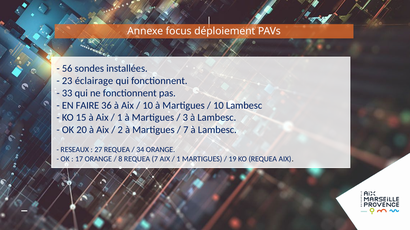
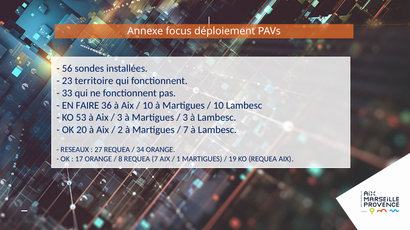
éclairage: éclairage -> territoire
15: 15 -> 53
1 at (120, 118): 1 -> 3
